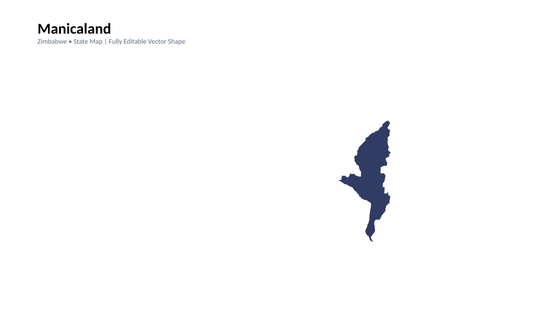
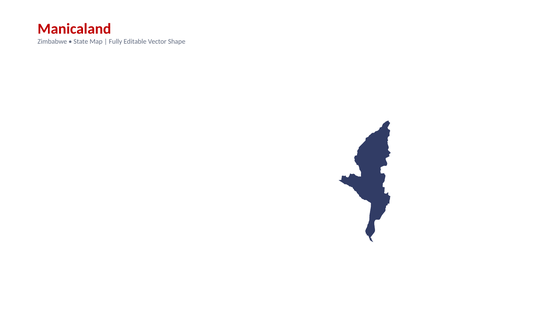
Manicaland colour: black -> red
